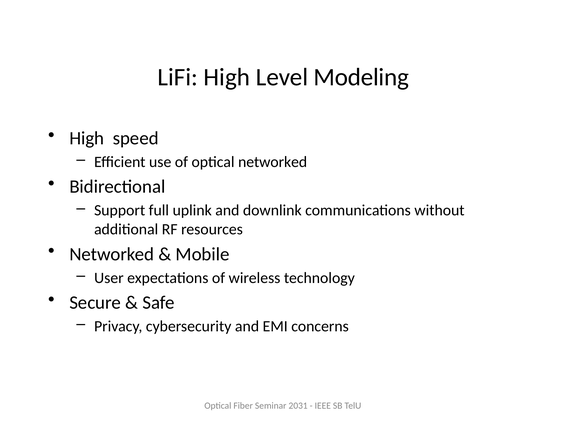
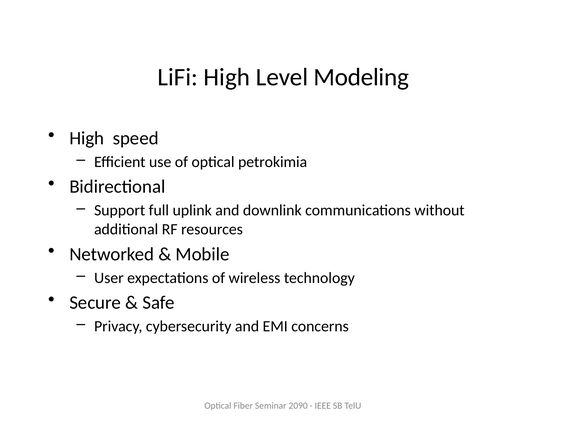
optical networked: networked -> petrokimia
2031: 2031 -> 2090
